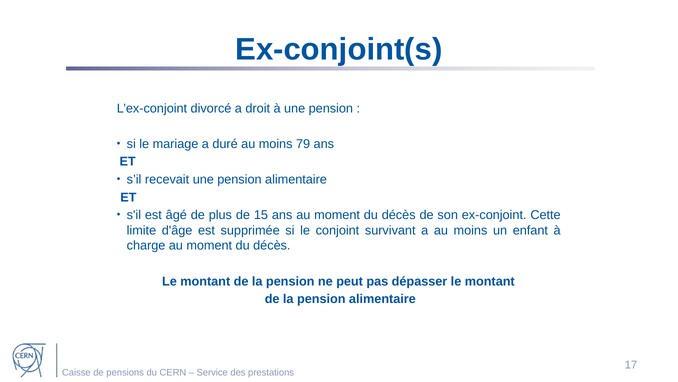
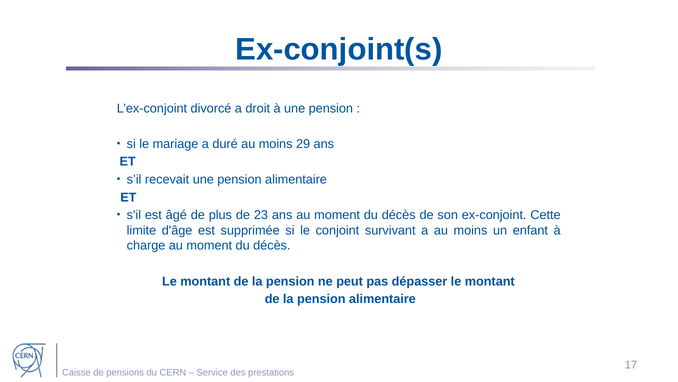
79: 79 -> 29
15: 15 -> 23
